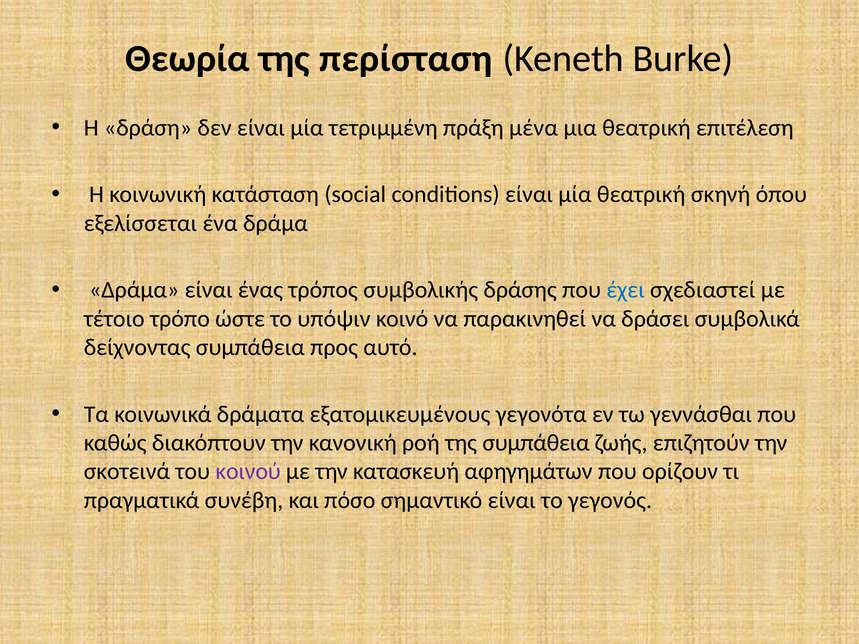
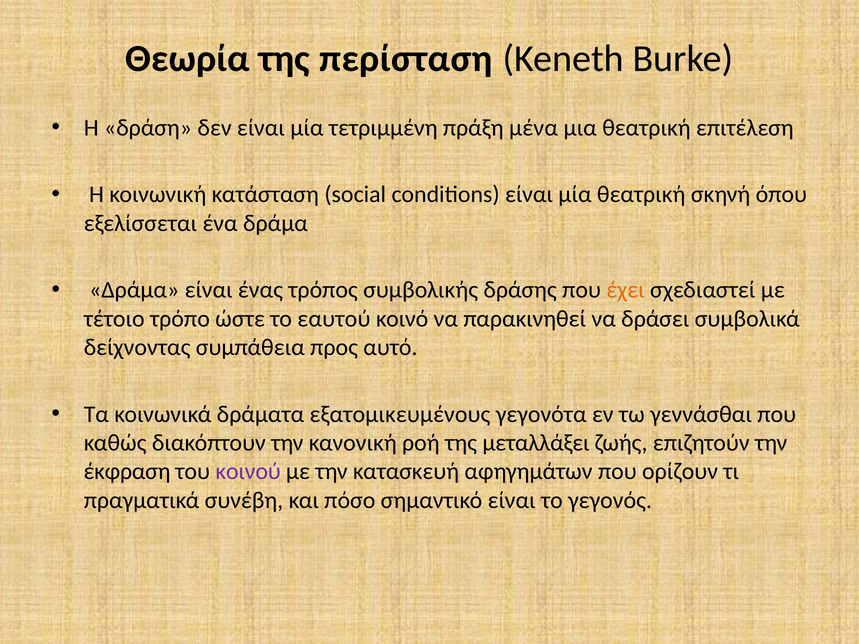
έχει colour: blue -> orange
υπόψιν: υπόψιν -> εαυτού
της συμπάθεια: συμπάθεια -> μεταλλάξει
σκοτεινά: σκοτεινά -> έκφραση
